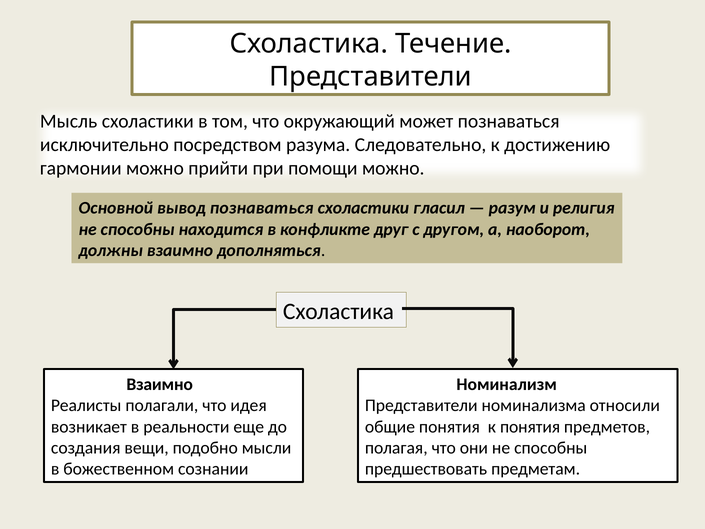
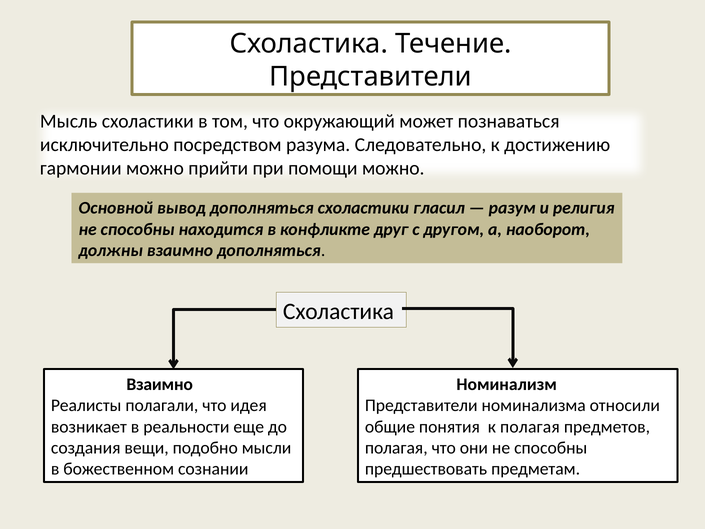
вывод познаваться: познаваться -> дополняться
к понятия: понятия -> полагая
